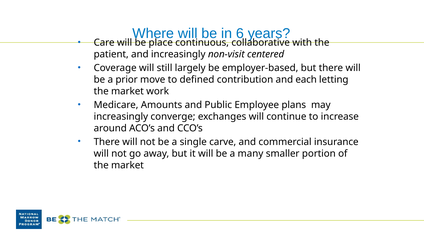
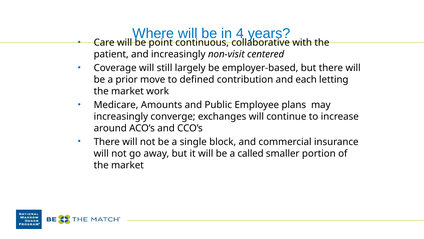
6: 6 -> 4
place: place -> point
carve: carve -> block
many: many -> called
